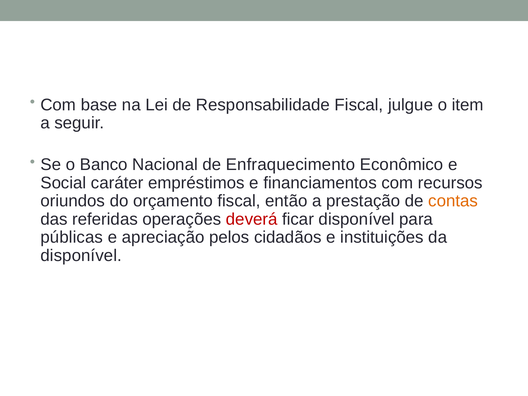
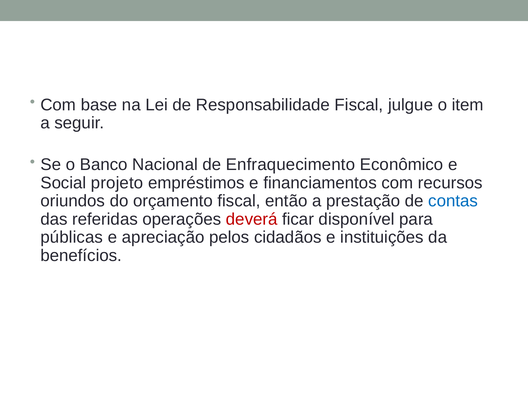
caráter: caráter -> projeto
contas colour: orange -> blue
disponível at (81, 256): disponível -> benefícios
